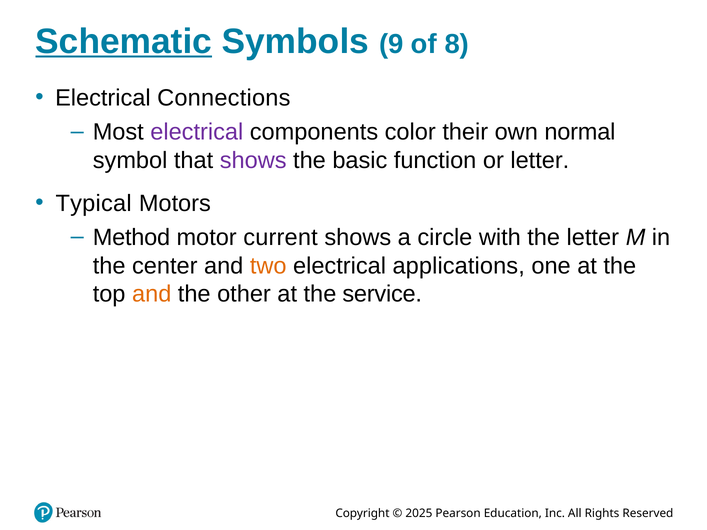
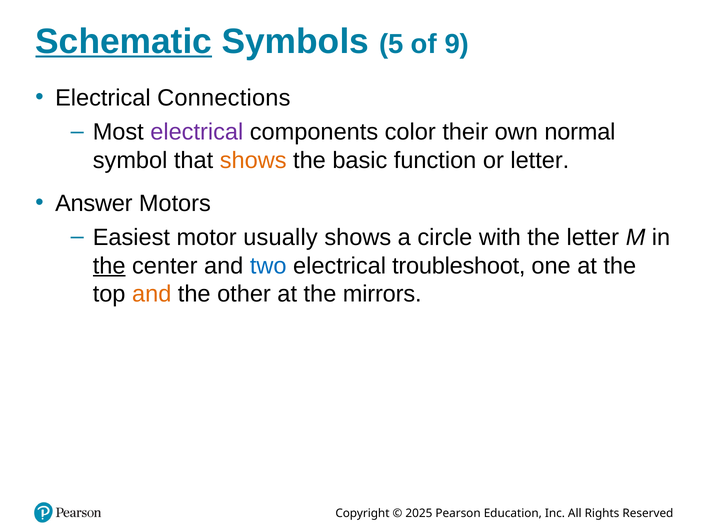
9: 9 -> 5
8: 8 -> 9
shows at (253, 160) colour: purple -> orange
Typical: Typical -> Answer
Method: Method -> Easiest
current: current -> usually
the at (109, 266) underline: none -> present
two colour: orange -> blue
applications: applications -> troubleshoot
service: service -> mirrors
